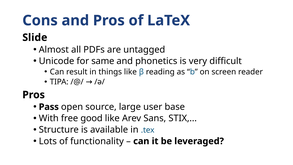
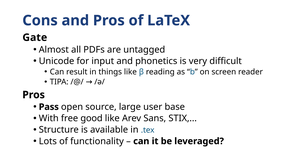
Slide: Slide -> Gate
same: same -> input
